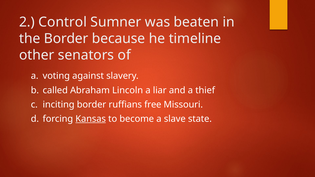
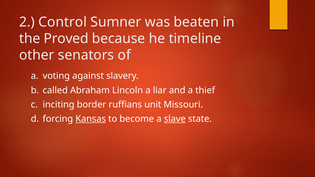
the Border: Border -> Proved
free: free -> unit
slave underline: none -> present
